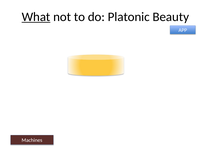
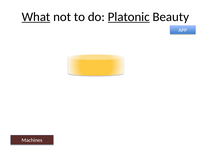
Platonic underline: none -> present
